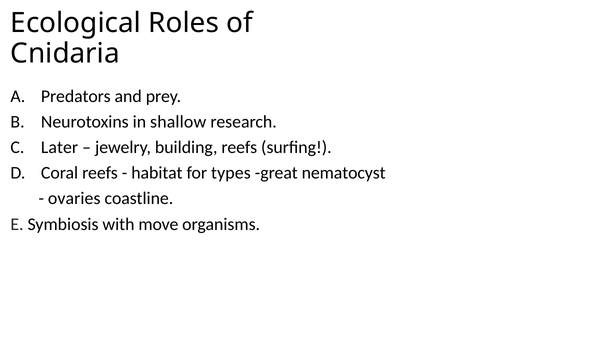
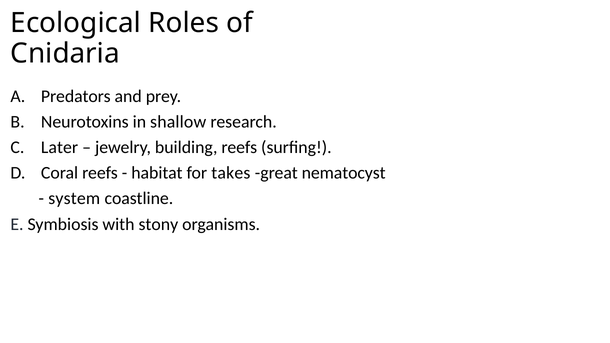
types: types -> takes
ovaries: ovaries -> system
move: move -> stony
